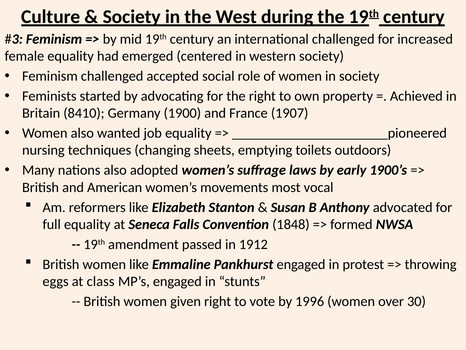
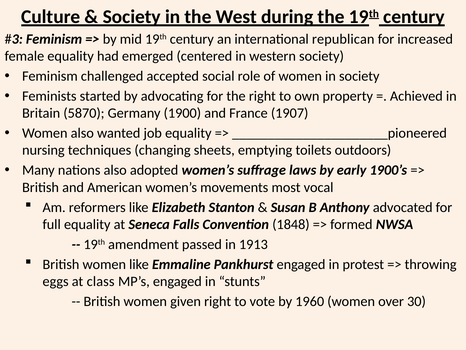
international challenged: challenged -> republican
8410: 8410 -> 5870
1912: 1912 -> 1913
1996: 1996 -> 1960
